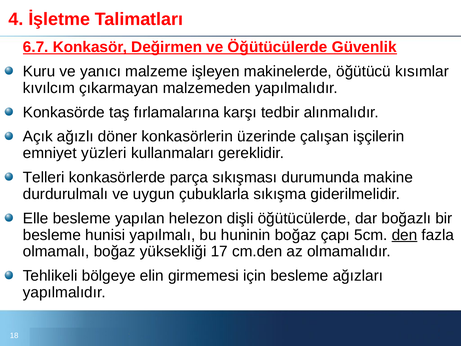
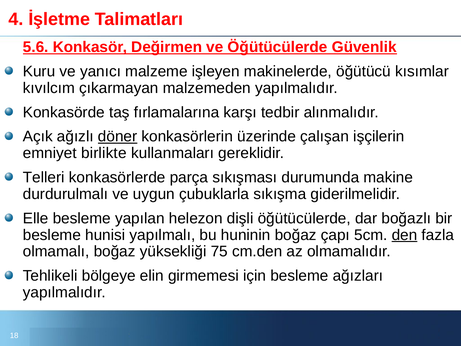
6.7: 6.7 -> 5.6
döner underline: none -> present
yüzleri: yüzleri -> birlikte
17: 17 -> 75
